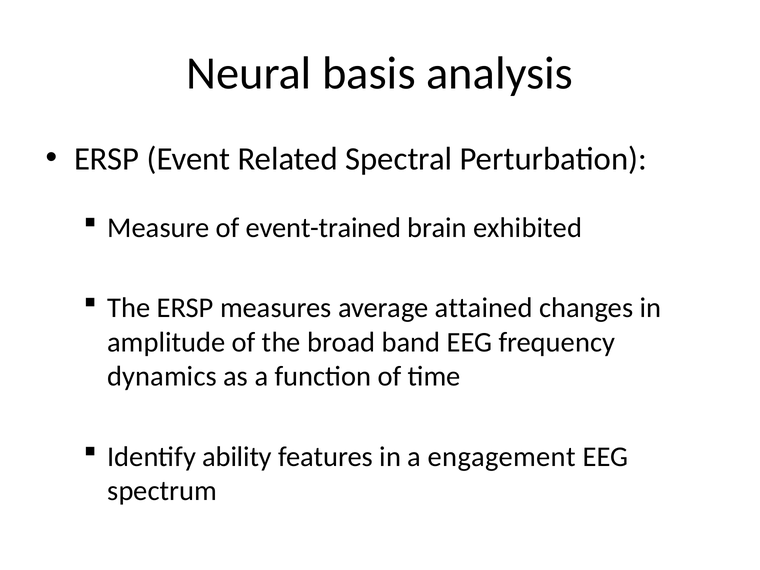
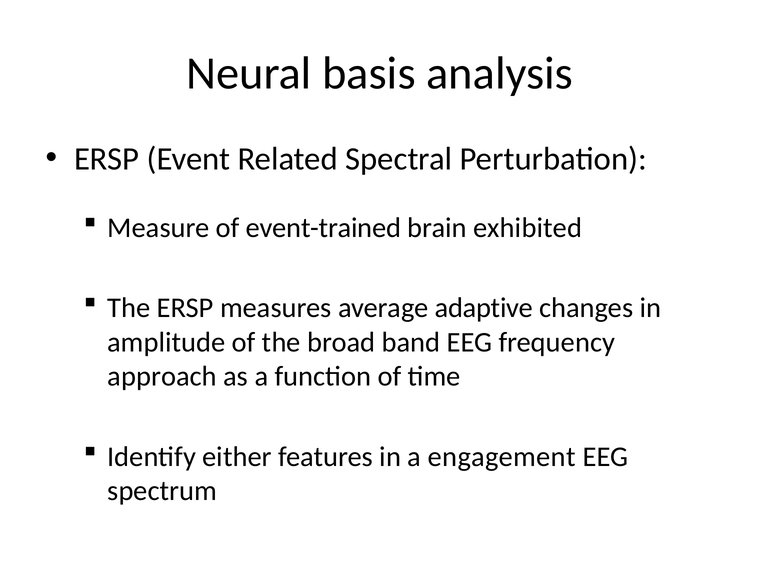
attained: attained -> adaptive
dynamics: dynamics -> approach
ability: ability -> either
